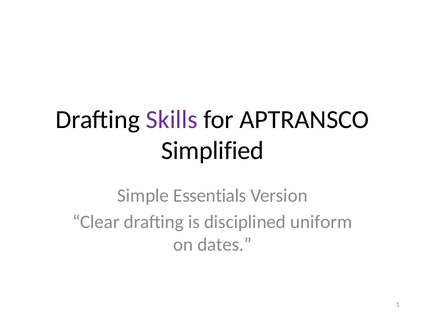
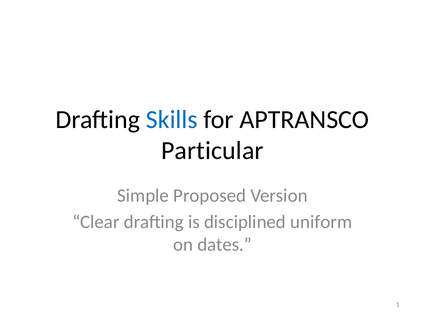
Skills colour: purple -> blue
Simplified: Simplified -> Particular
Essentials: Essentials -> Proposed
